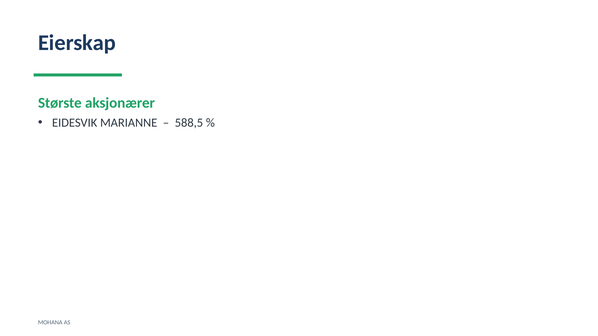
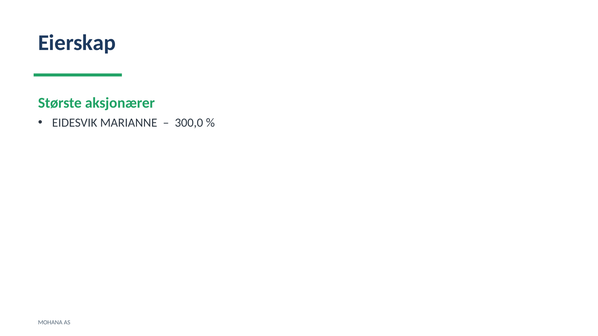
588,5: 588,5 -> 300,0
